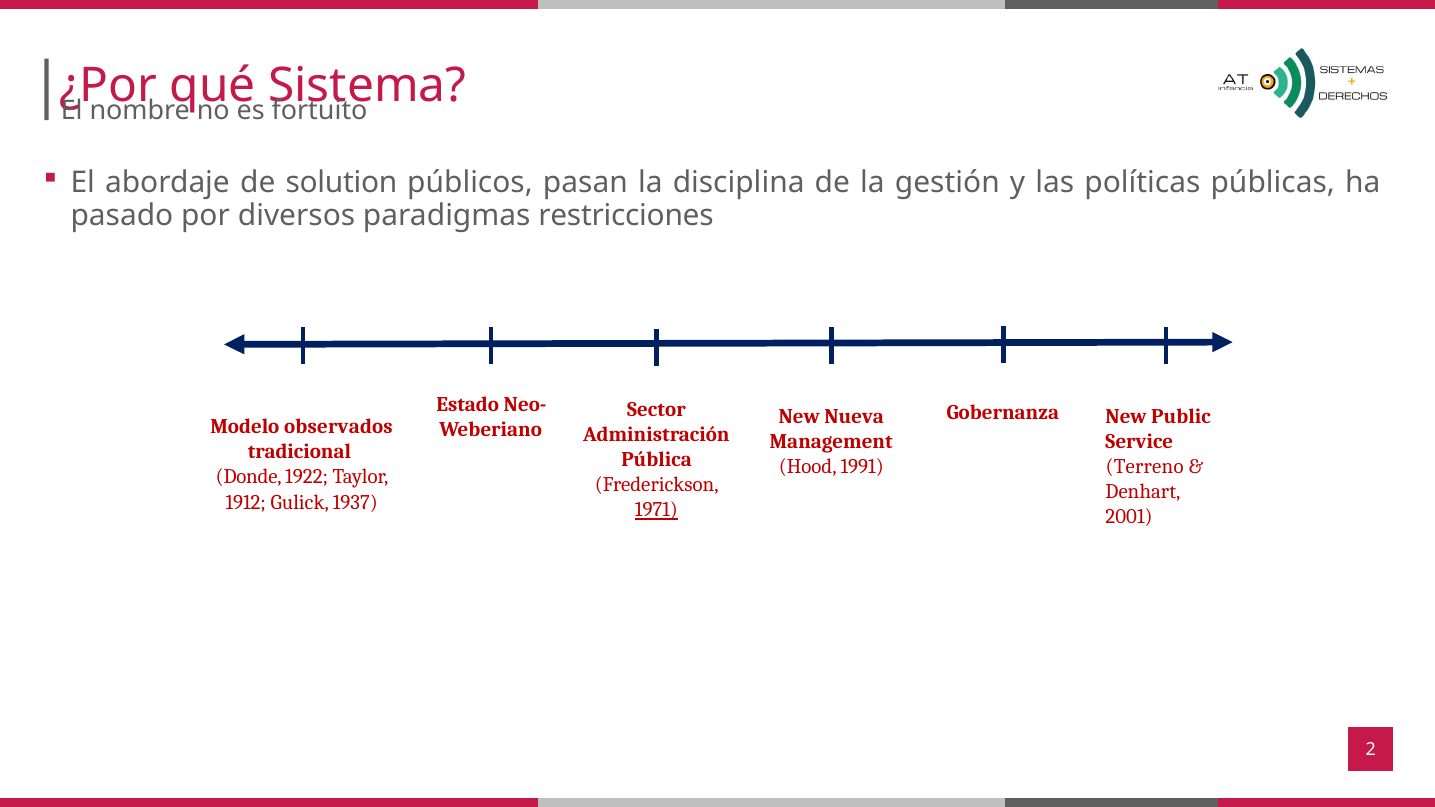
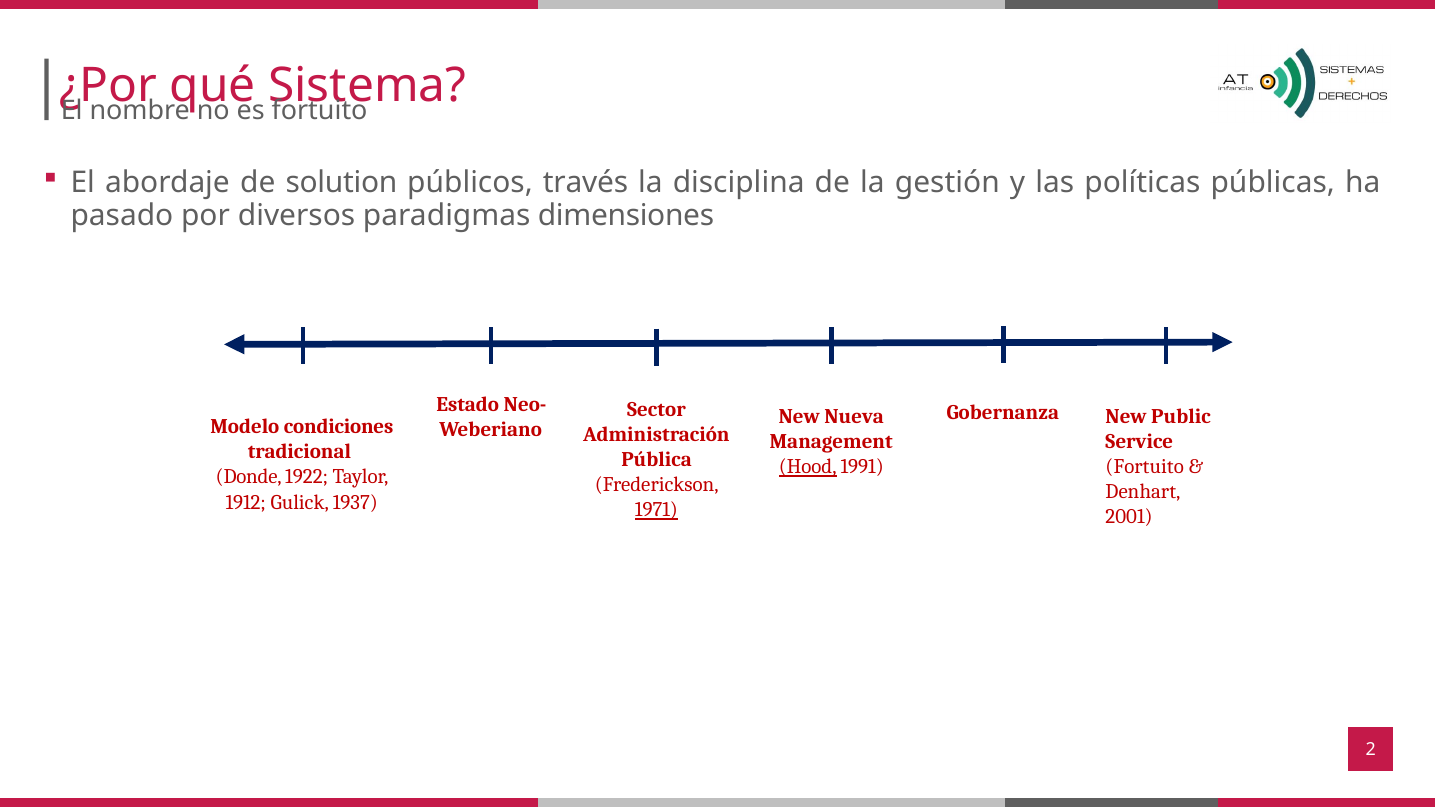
pasan: pasan -> través
restricciones: restricciones -> dimensiones
observados: observados -> condiciones
Terreno at (1145, 467): Terreno -> Fortuito
Hood underline: none -> present
